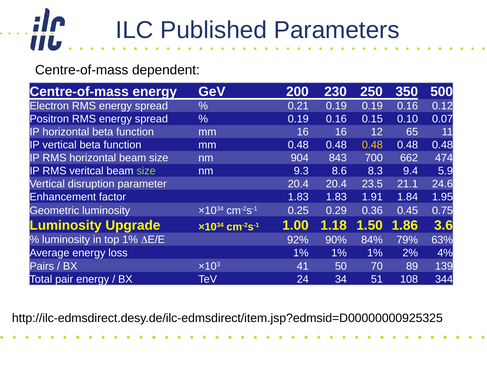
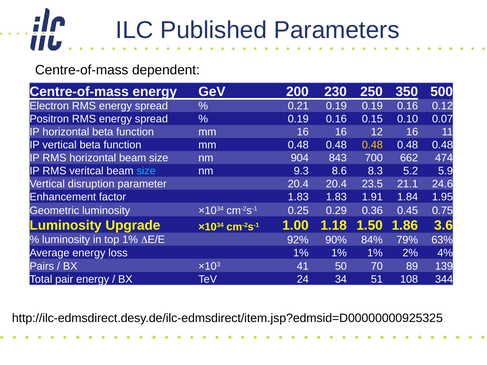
12 65: 65 -> 16
size at (146, 171) colour: light green -> light blue
9.4: 9.4 -> 5.2
